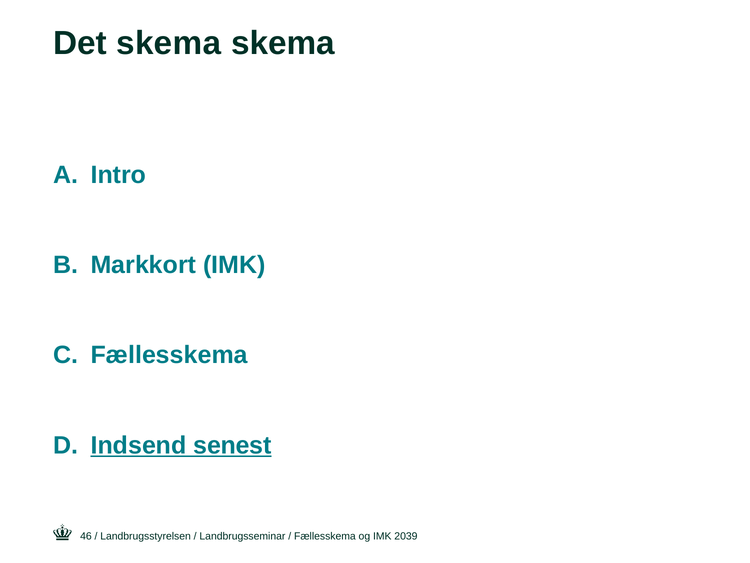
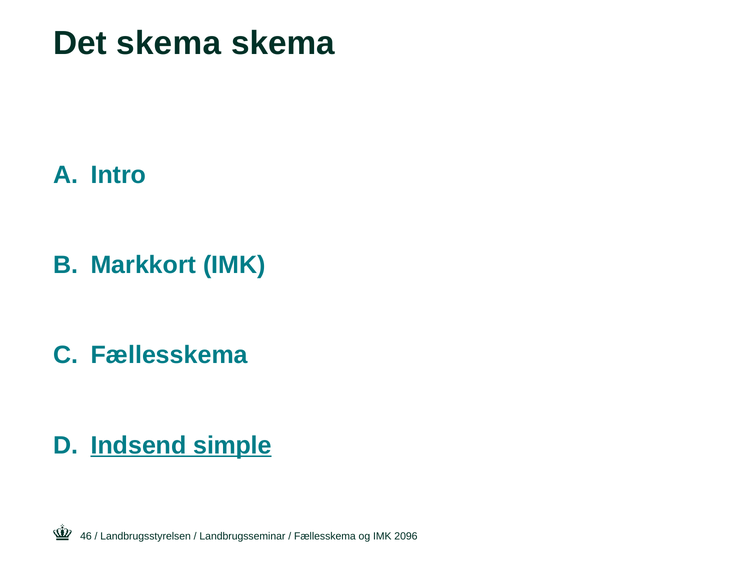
senest: senest -> simple
2039: 2039 -> 2096
